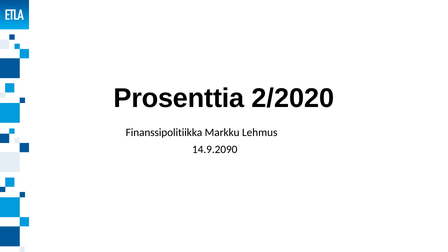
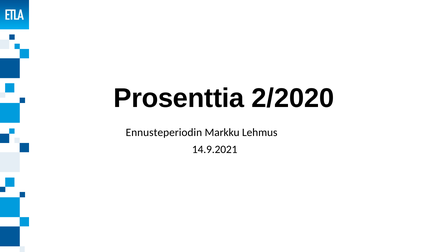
Finanssipolitiikka: Finanssipolitiikka -> Ennusteperiodin
14.9.2090: 14.9.2090 -> 14.9.2021
